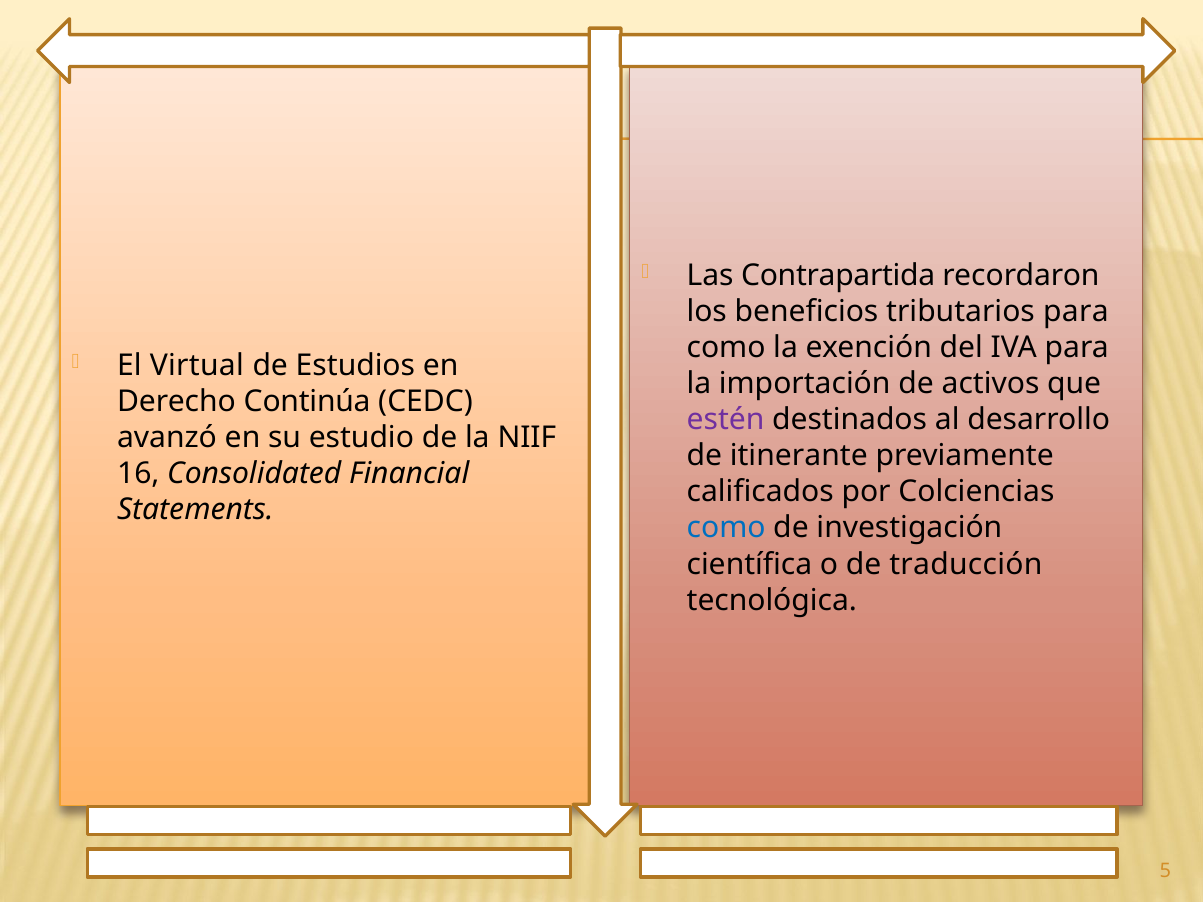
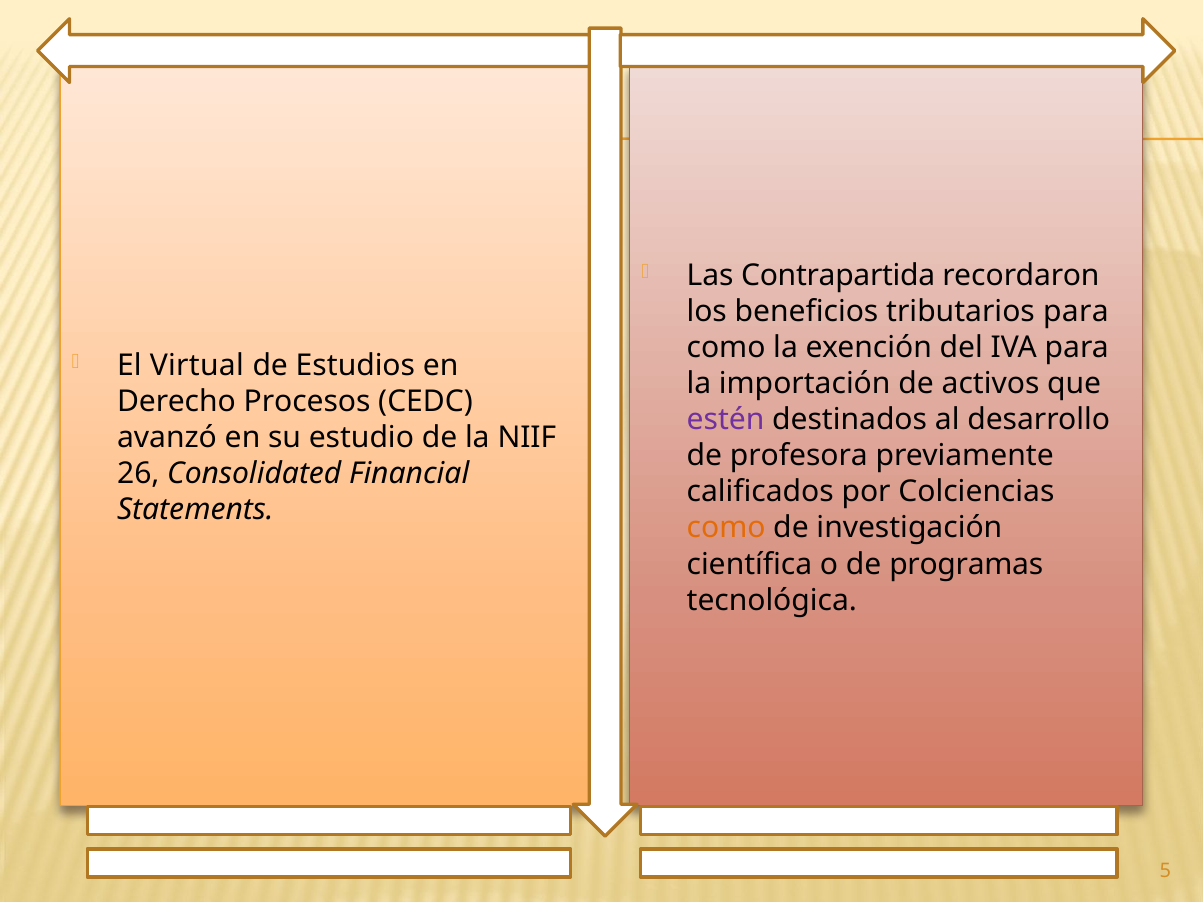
Continúa: Continúa -> Procesos
itinerante: itinerante -> profesora
16: 16 -> 26
como at (726, 528) colour: blue -> orange
traducción: traducción -> programas
